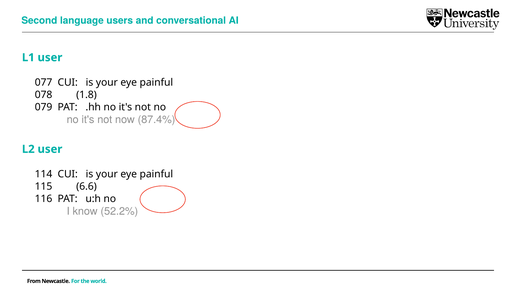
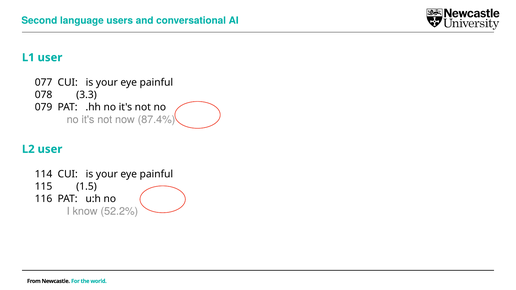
1.8: 1.8 -> 3.3
6.6: 6.6 -> 1.5
